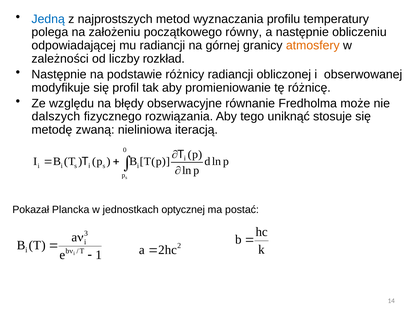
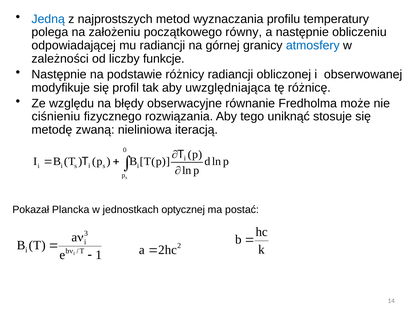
atmosfery colour: orange -> blue
rozkład: rozkład -> funkcje
promieniowanie: promieniowanie -> uwzględniająca
dalszych: dalszych -> ciśnieniu
